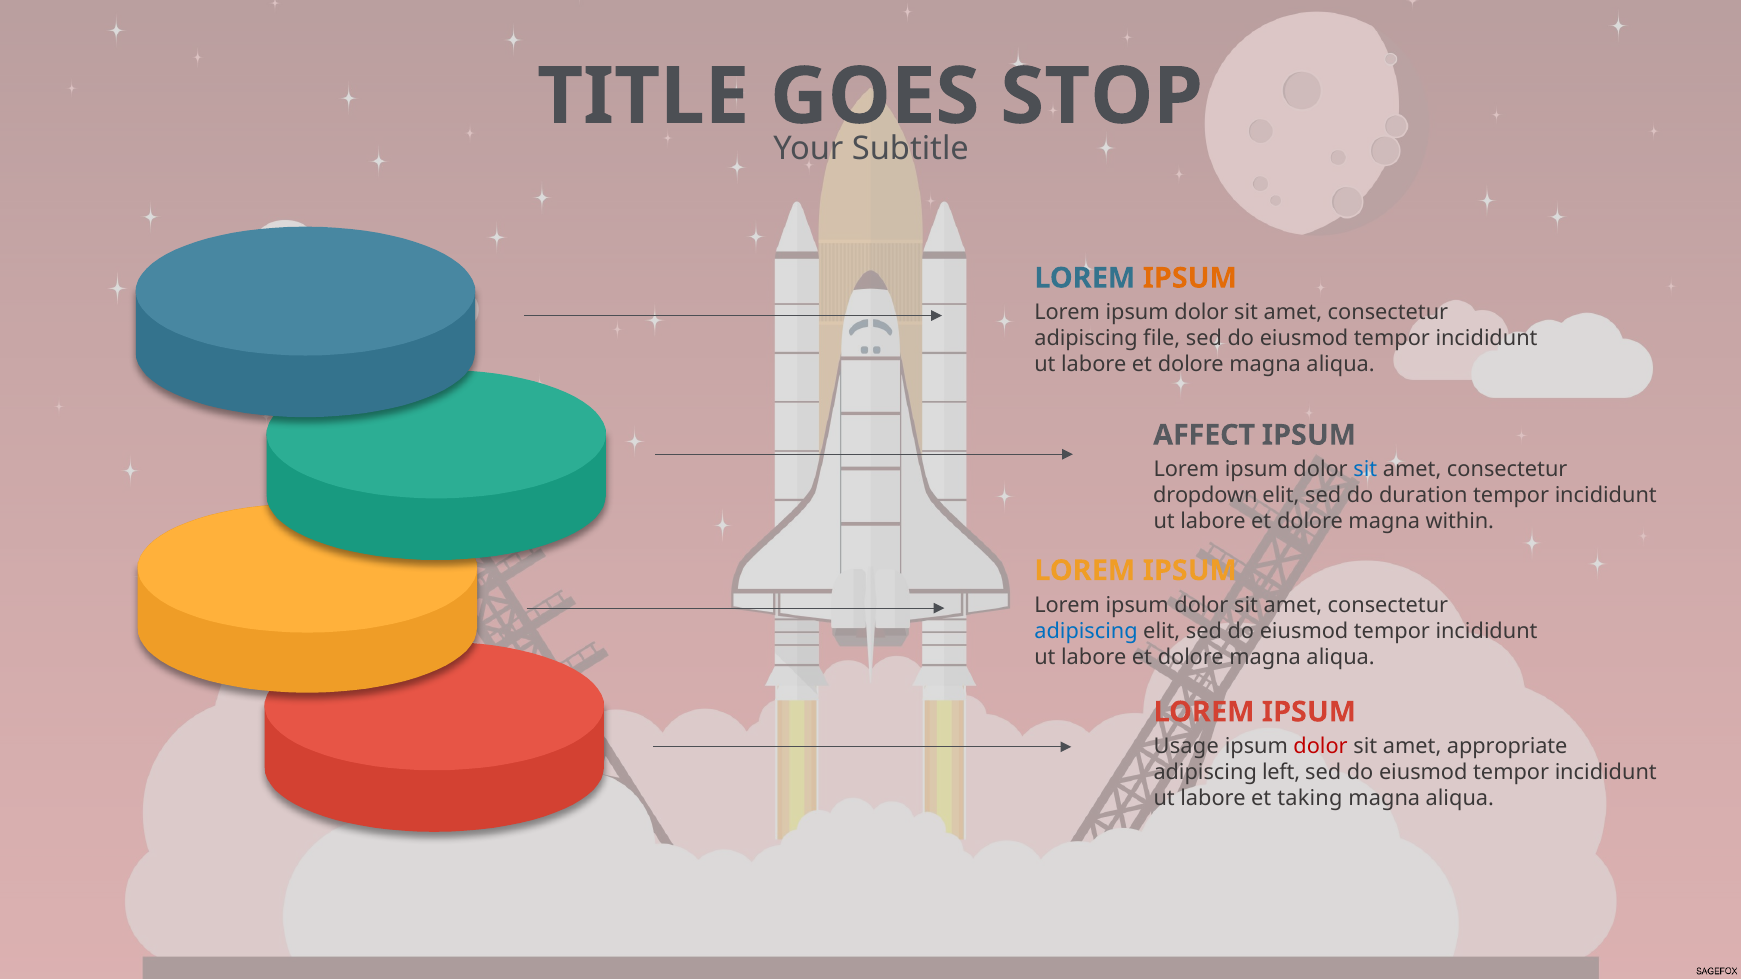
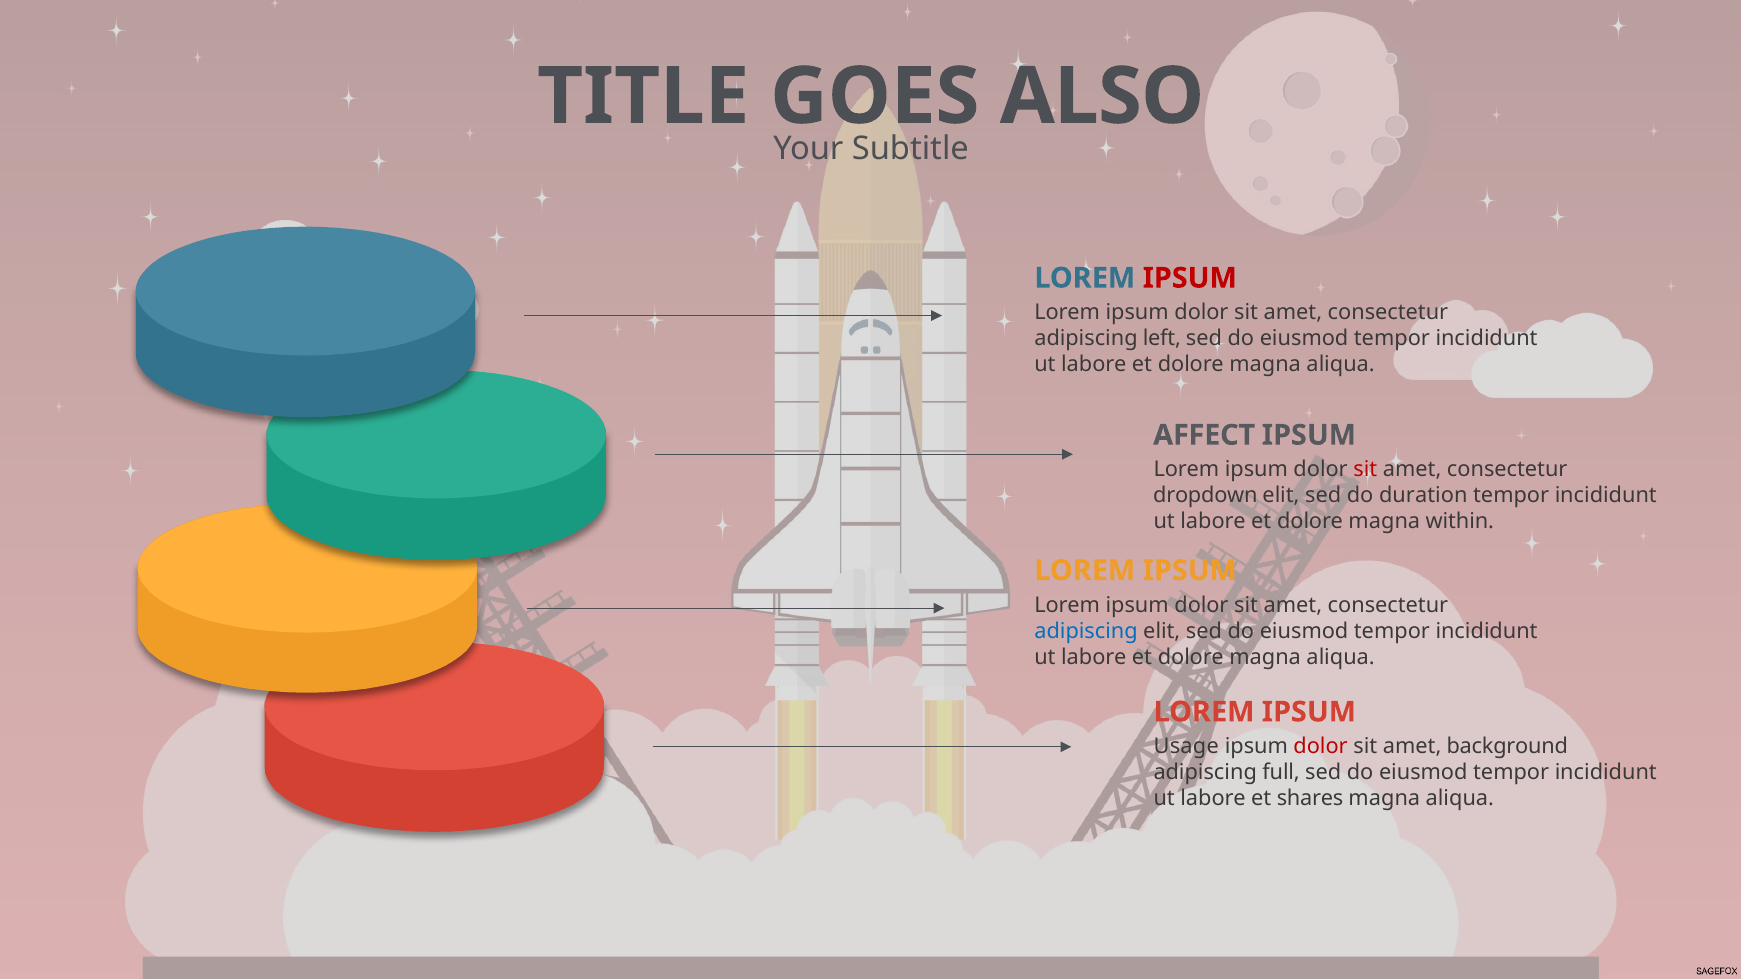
STOP: STOP -> ALSO
IPSUM at (1190, 278) colour: orange -> red
file: file -> left
sit at (1365, 470) colour: blue -> red
appropriate: appropriate -> background
left: left -> full
taking: taking -> shares
